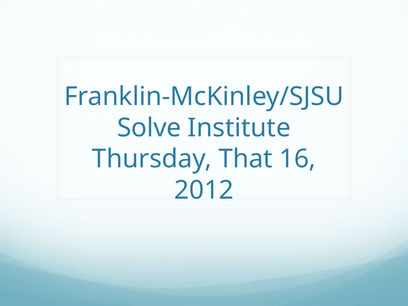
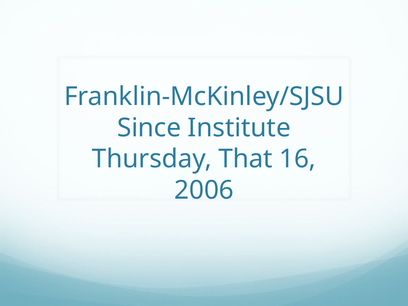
Solve: Solve -> Since
2012: 2012 -> 2006
